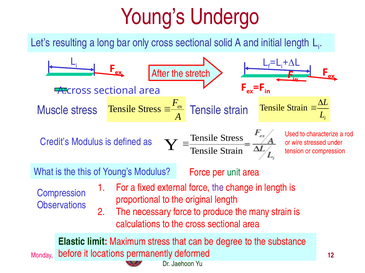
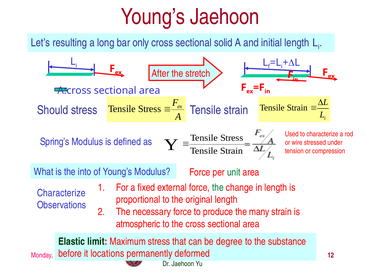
Young’s Undergo: Undergo -> Jaehoon
Muscle: Muscle -> Should
Credit’s: Credit’s -> Spring’s
this: this -> into
the at (218, 188) colour: purple -> green
Compression at (61, 193): Compression -> Characterize
calculations: calculations -> atmospheric
